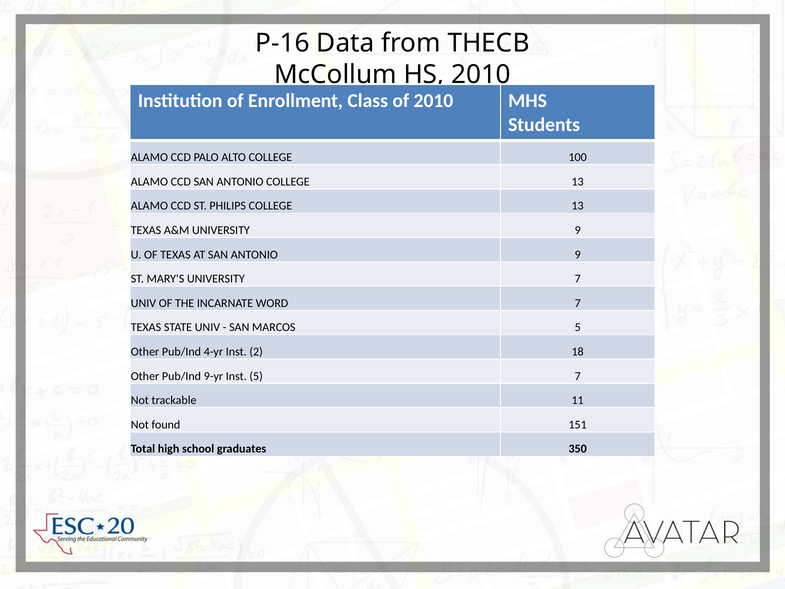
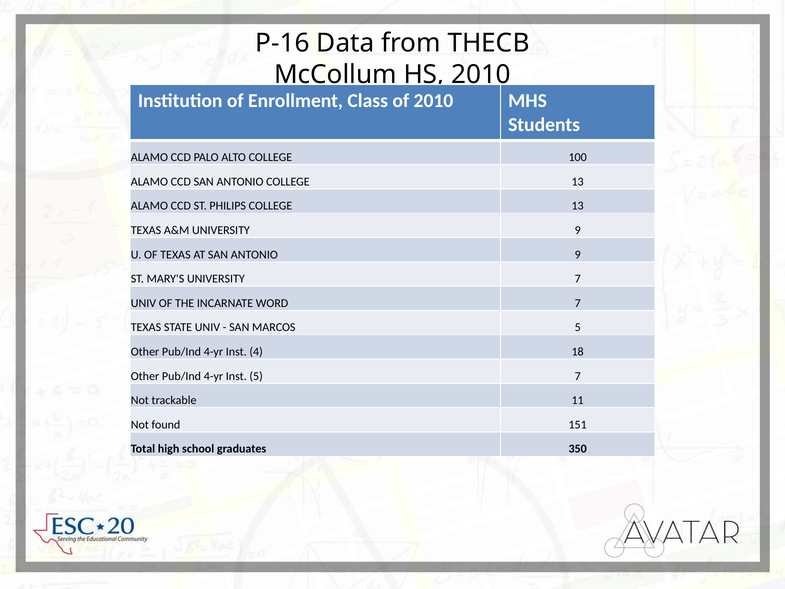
2: 2 -> 4
9-yr at (213, 376): 9-yr -> 4-yr
